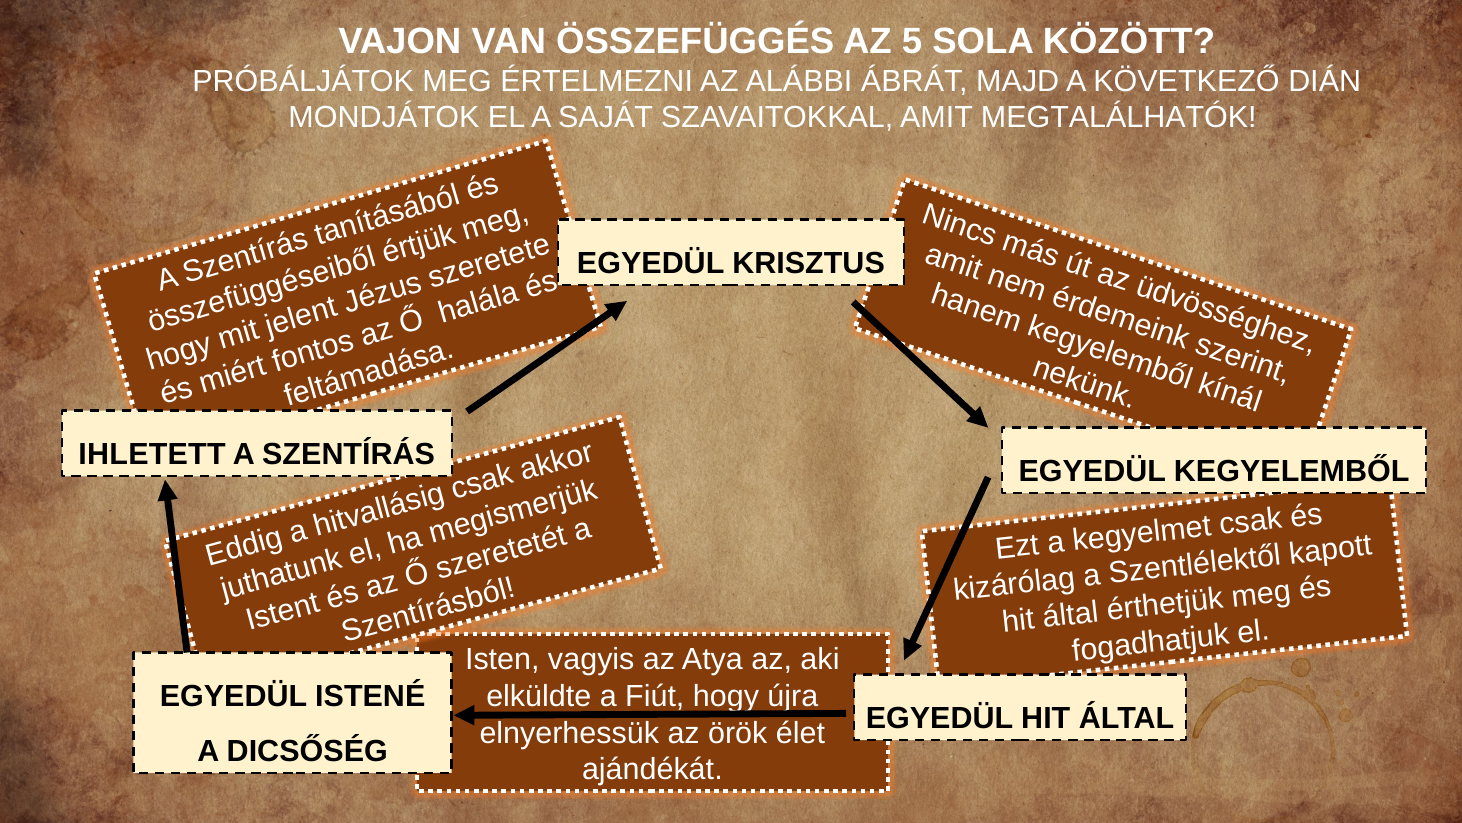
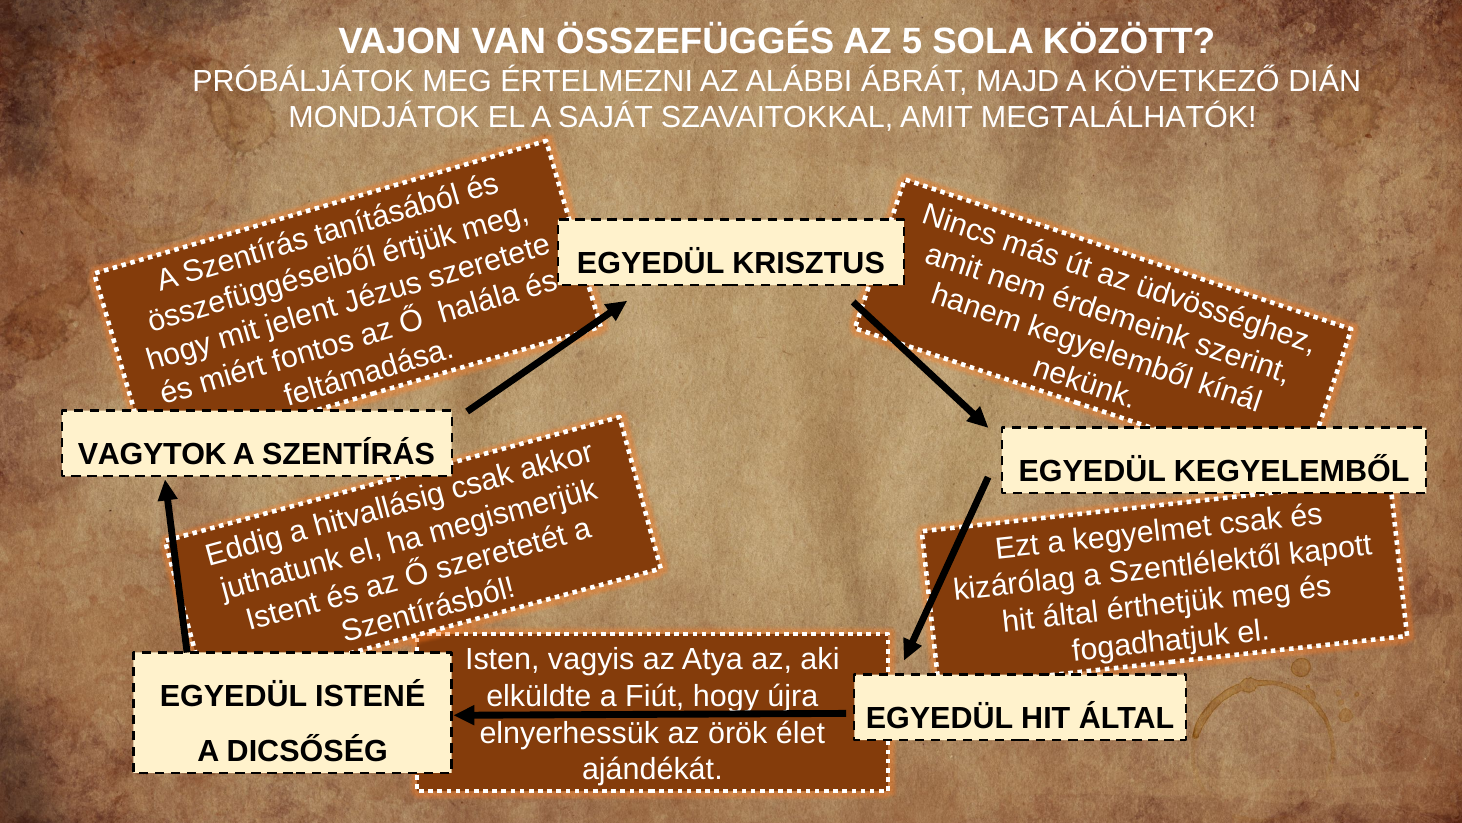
IHLETETT: IHLETETT -> VAGYTOK
